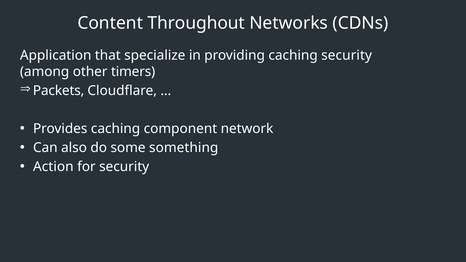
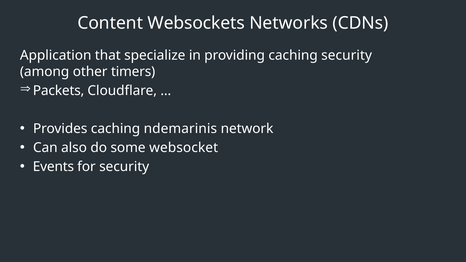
Throughout: Throughout -> Websockets
component: component -> ndemarinis
something: something -> websocket
Action: Action -> Events
